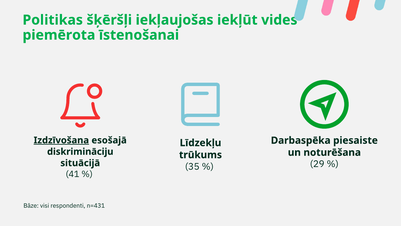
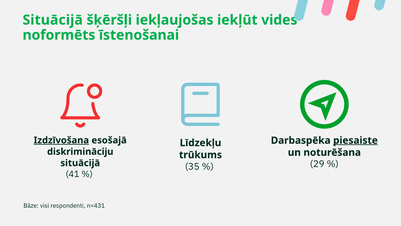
Politikas at (53, 20): Politikas -> Situācijā
piemērota: piemērota -> noformēts
piesaiste underline: none -> present
